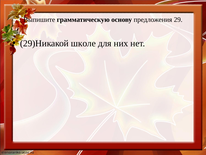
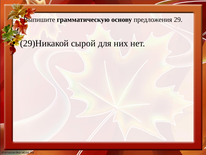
школе: школе -> сырой
